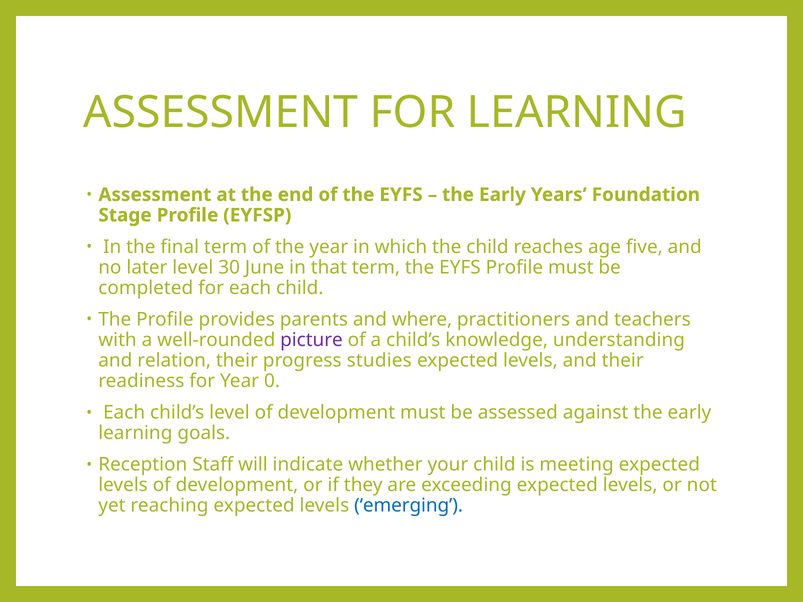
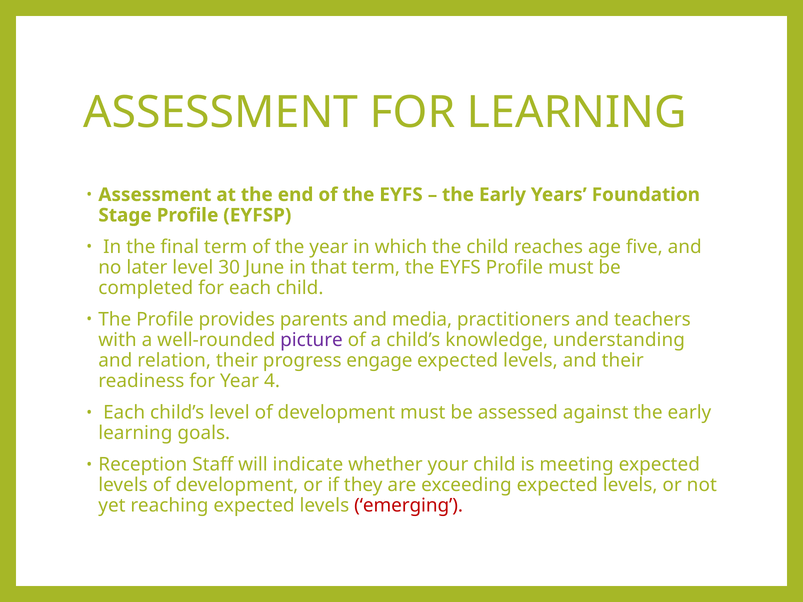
where: where -> media
studies: studies -> engage
0: 0 -> 4
emerging colour: blue -> red
